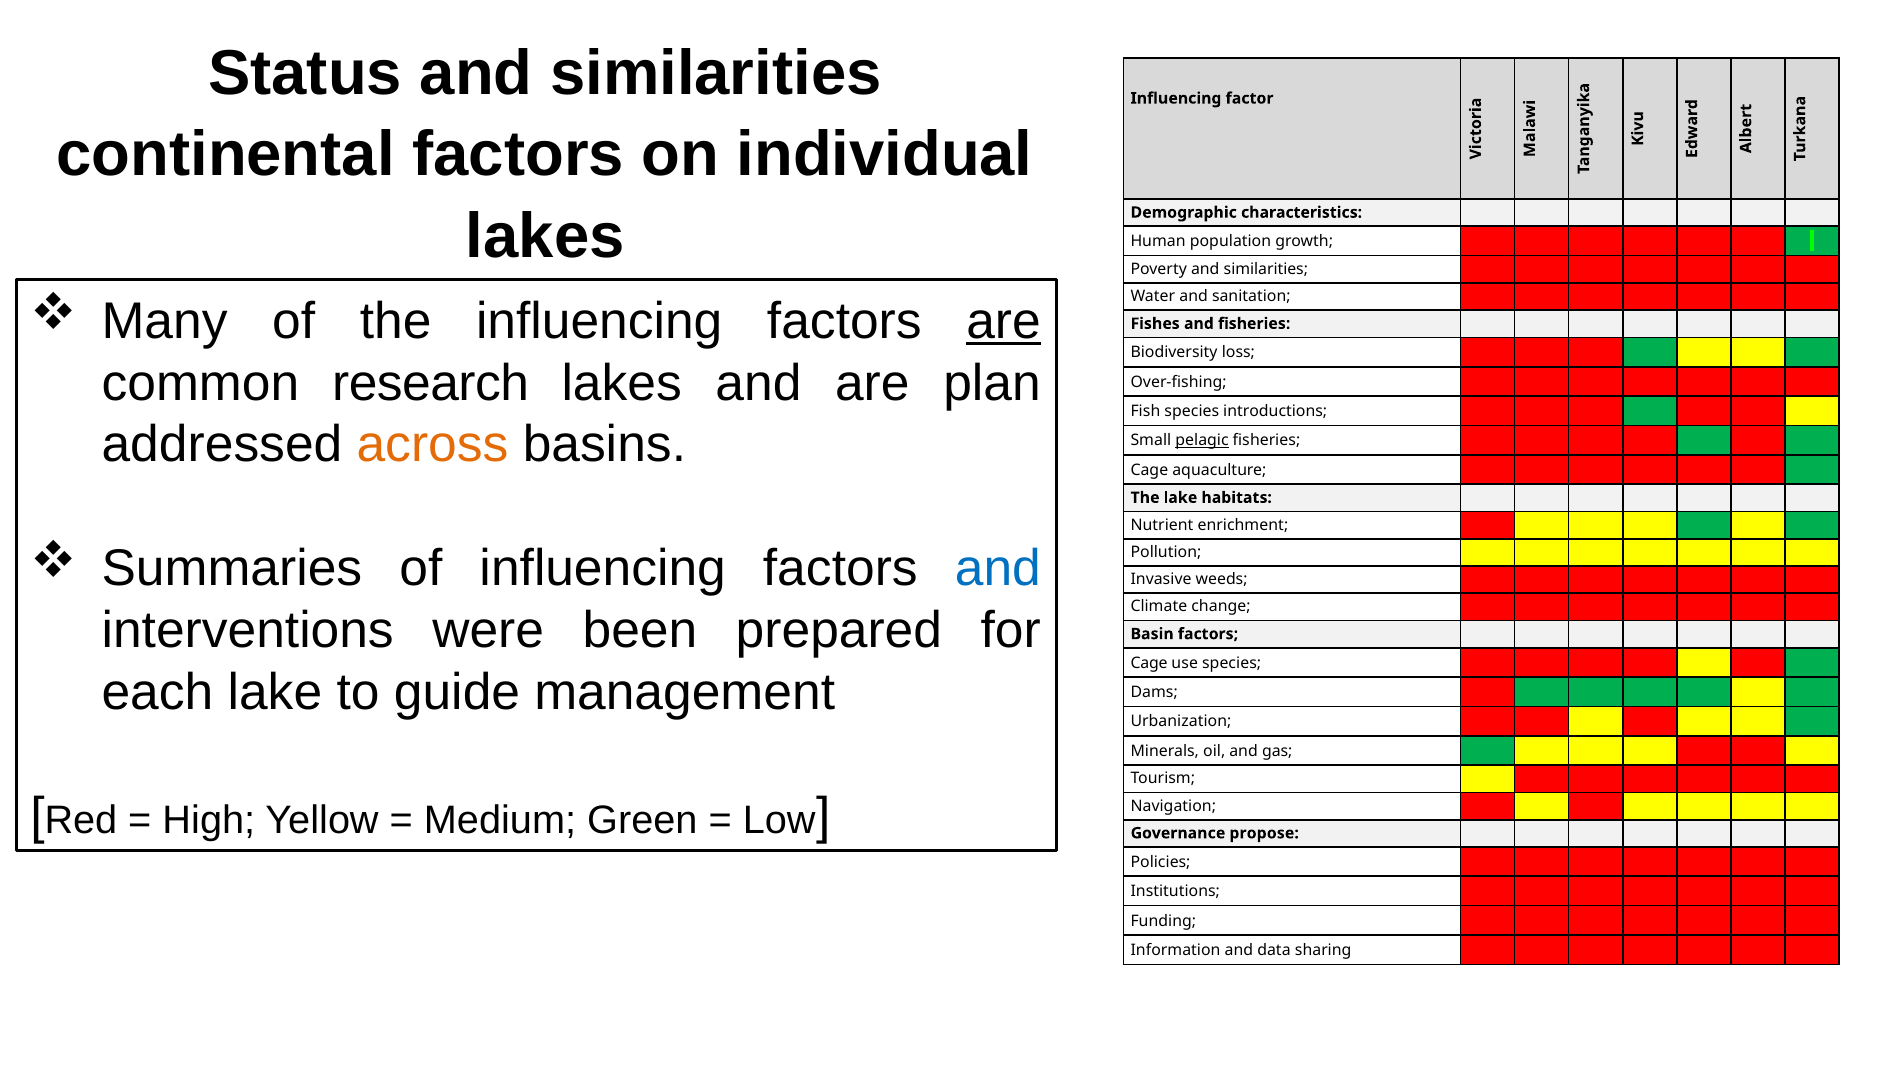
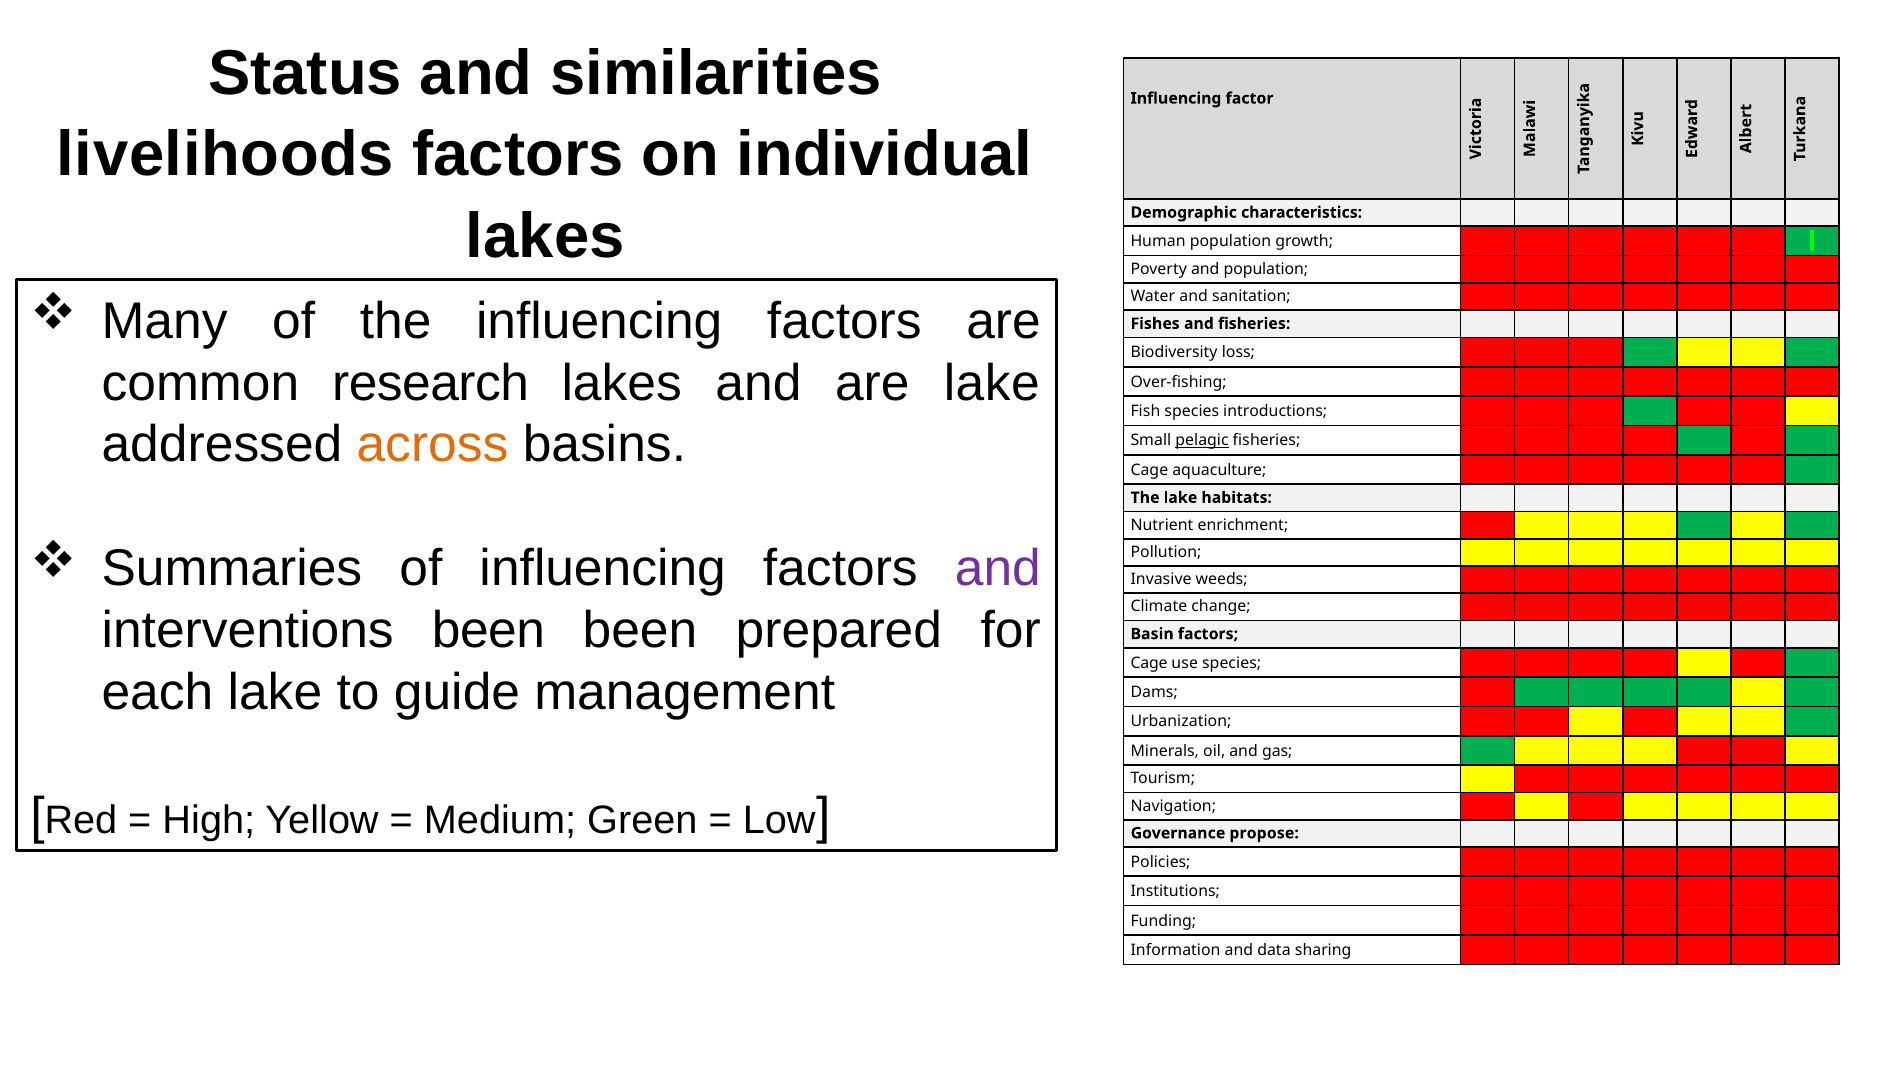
continental: continental -> livelihoods
Poverty and similarities: similarities -> population
are at (1004, 321) underline: present -> none
are plan: plan -> lake
and at (998, 568) colour: blue -> purple
interventions were: were -> been
